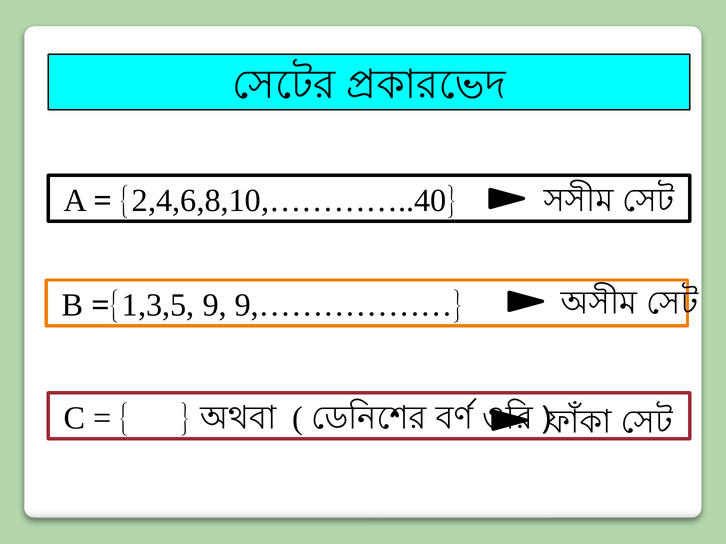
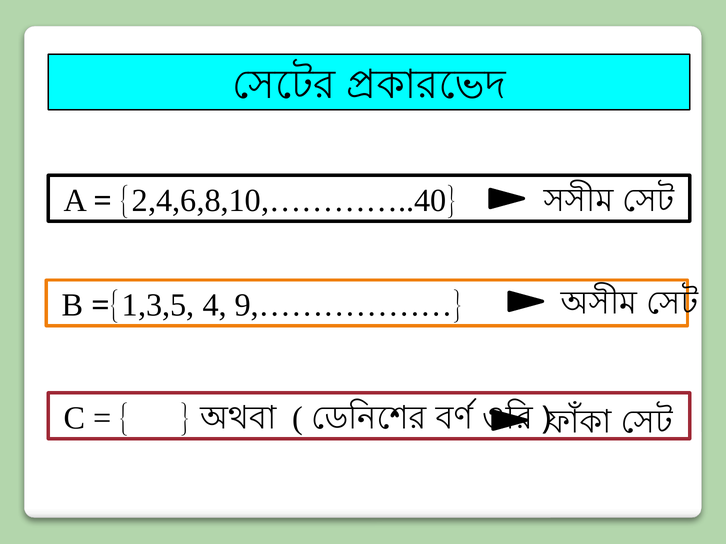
9: 9 -> 4
